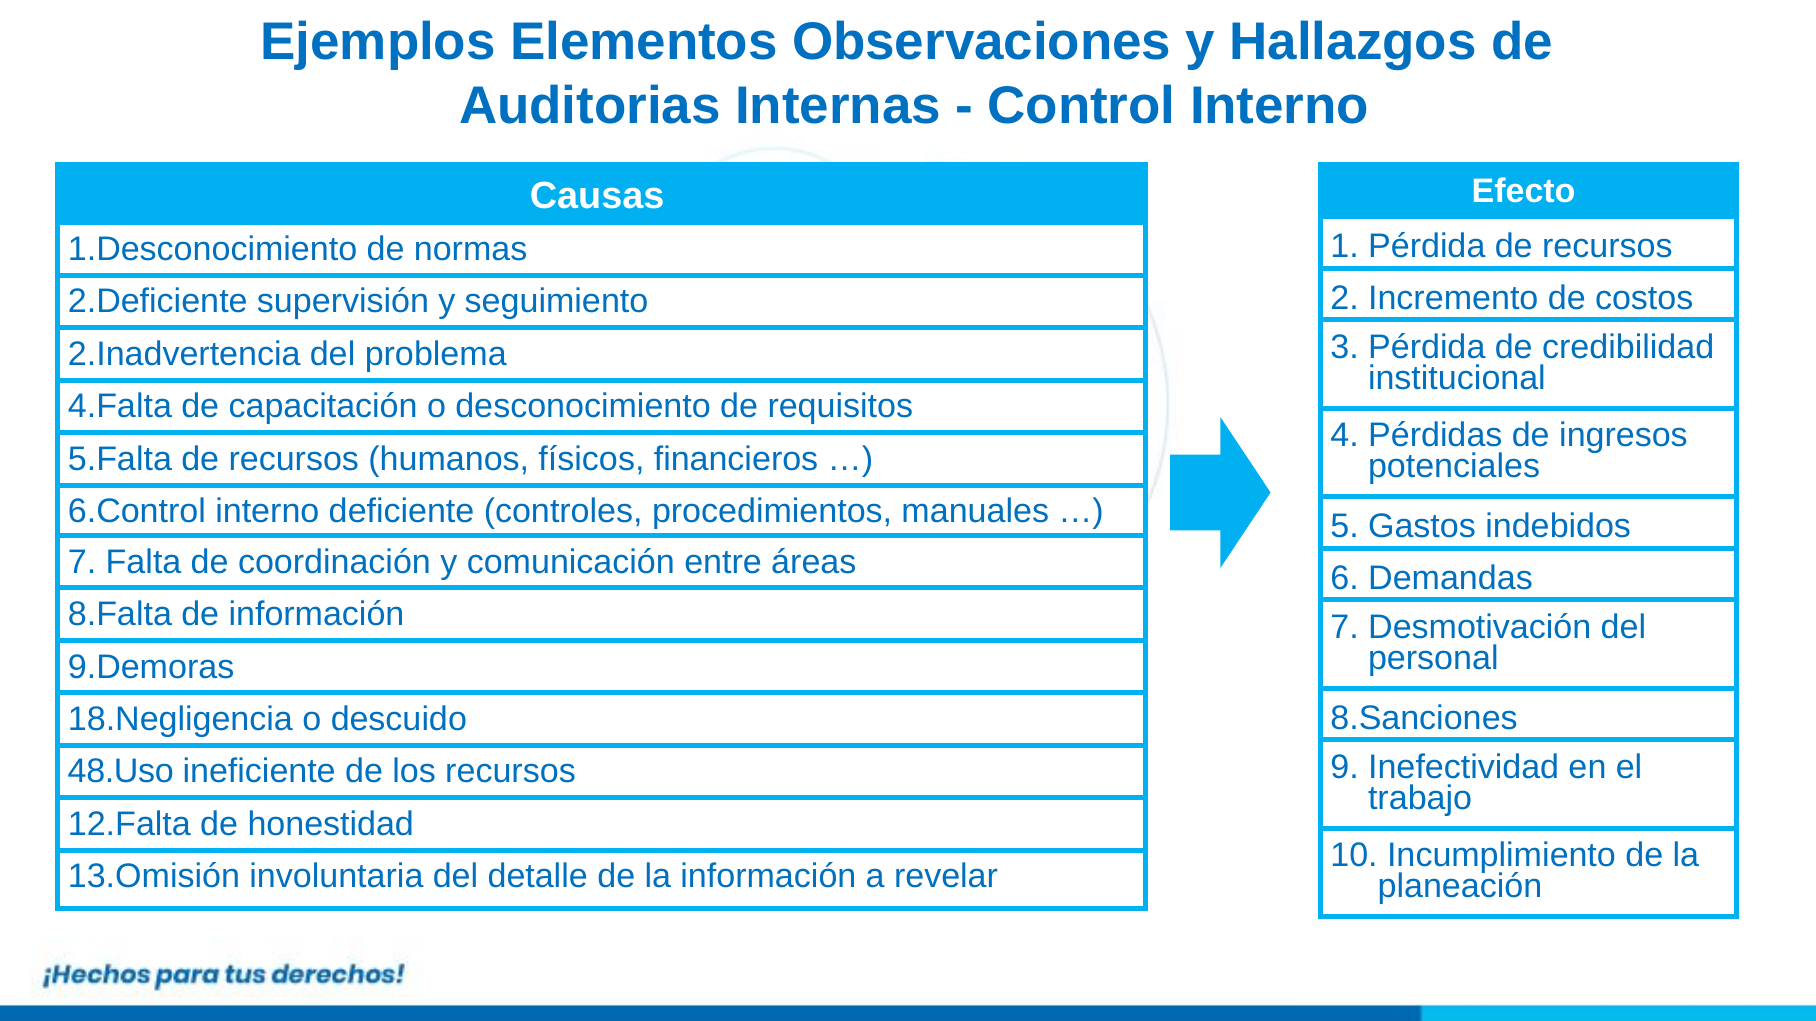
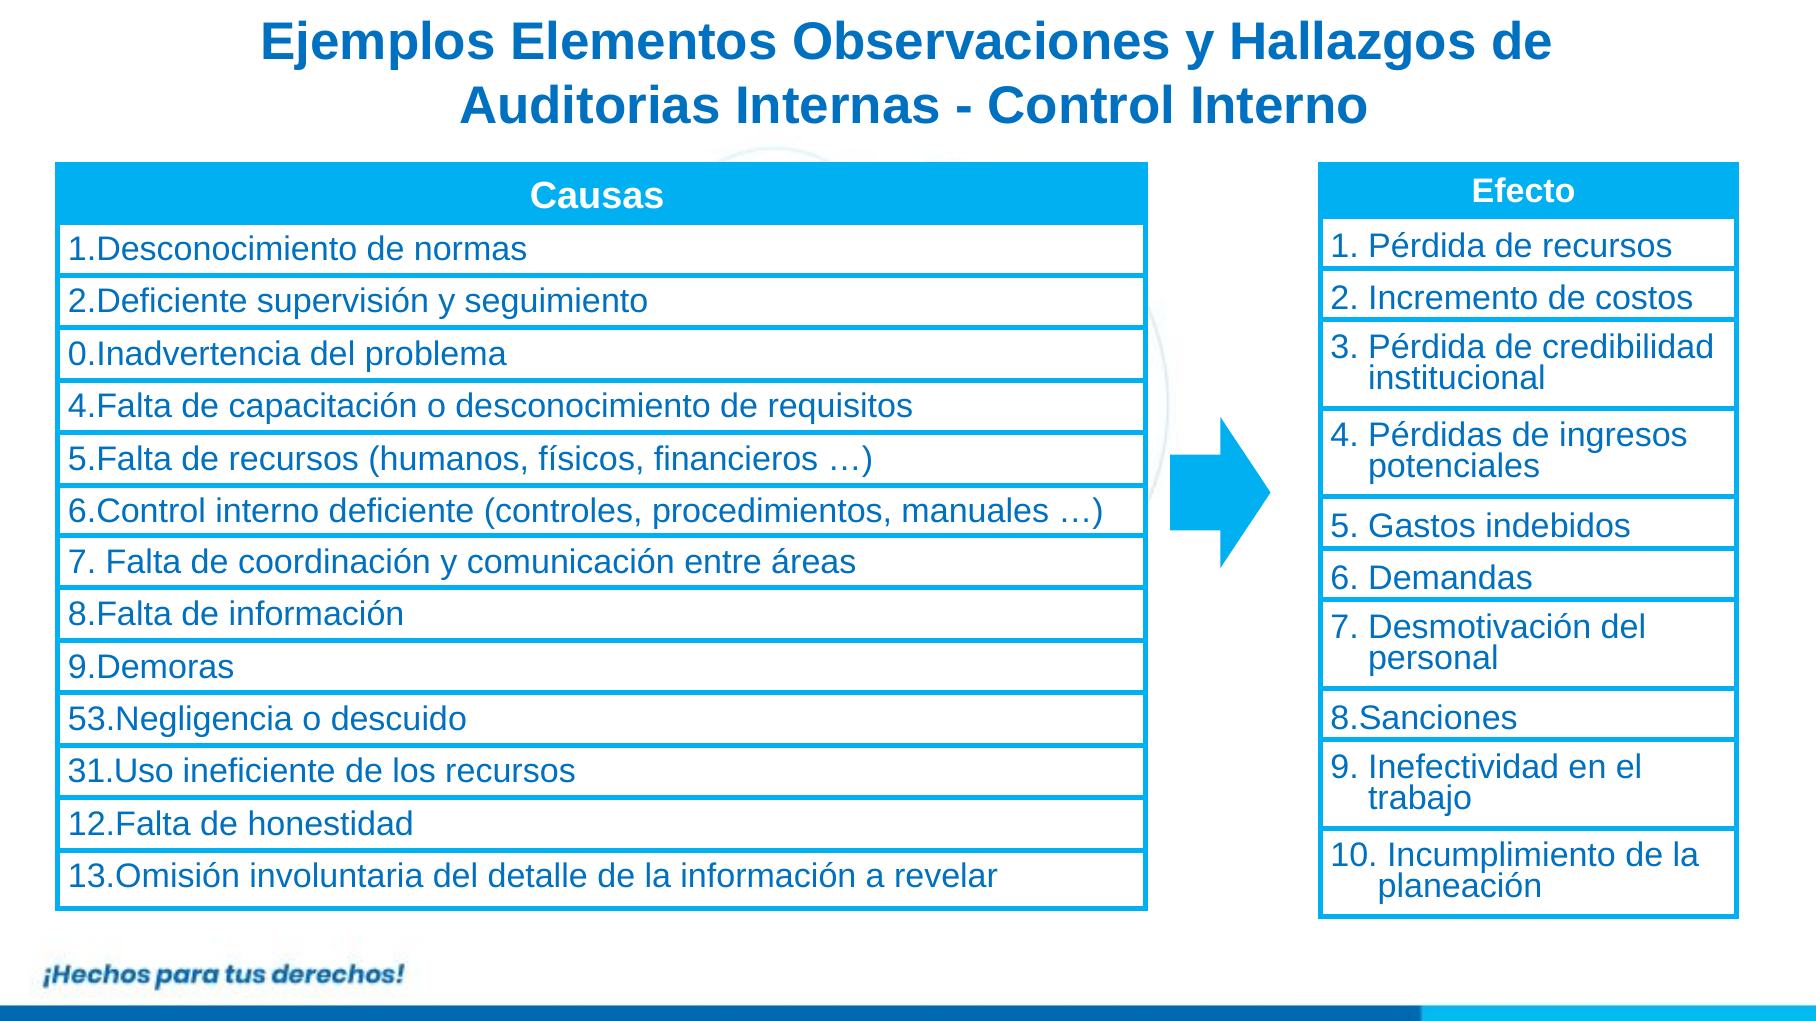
2.Inadvertencia: 2.Inadvertencia -> 0.Inadvertencia
18.Negligencia: 18.Negligencia -> 53.Negligencia
48.Uso: 48.Uso -> 31.Uso
